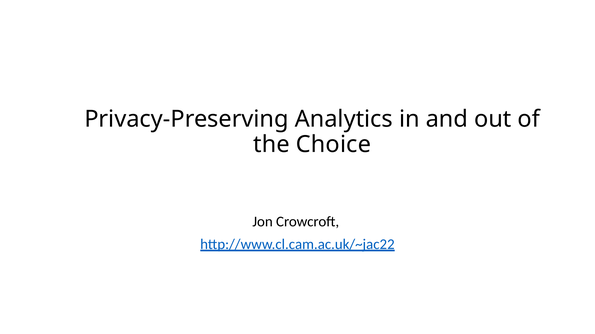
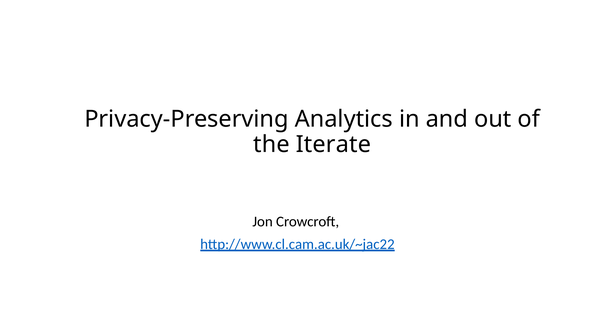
Choice: Choice -> Iterate
